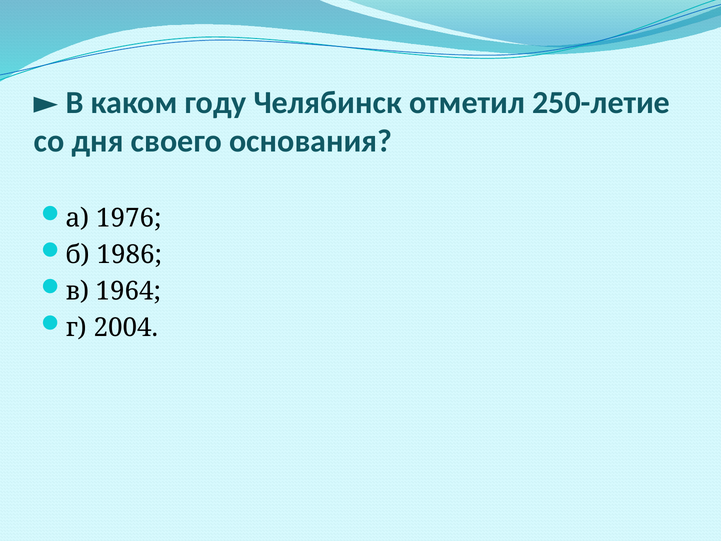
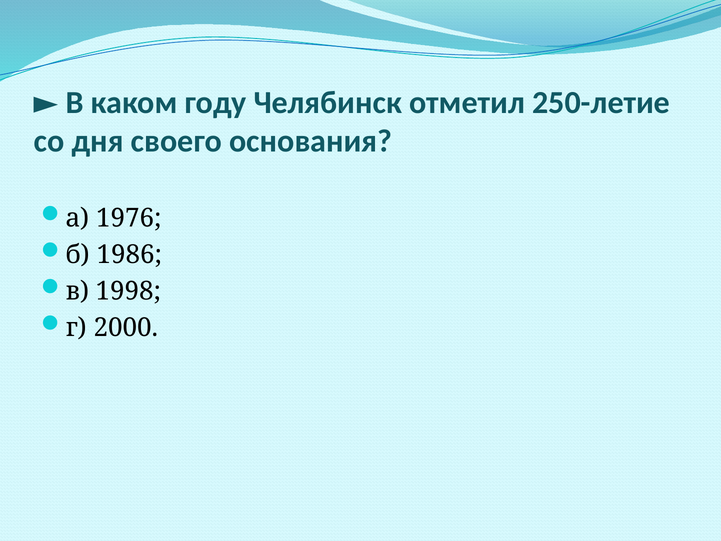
1964: 1964 -> 1998
2004: 2004 -> 2000
